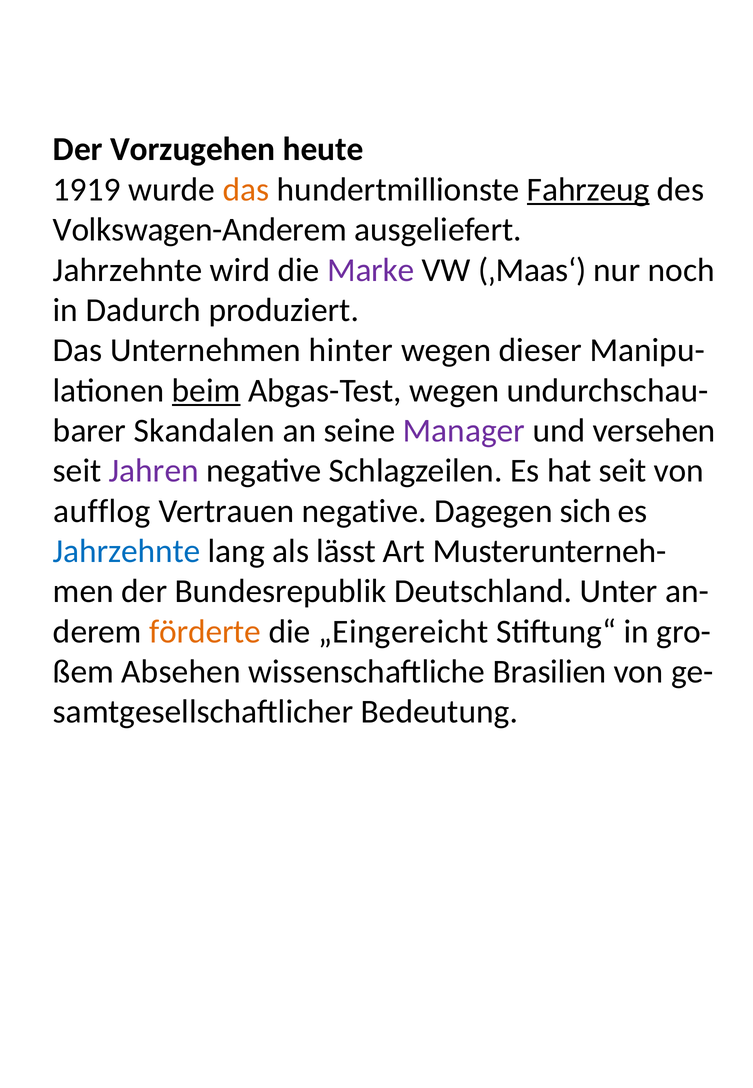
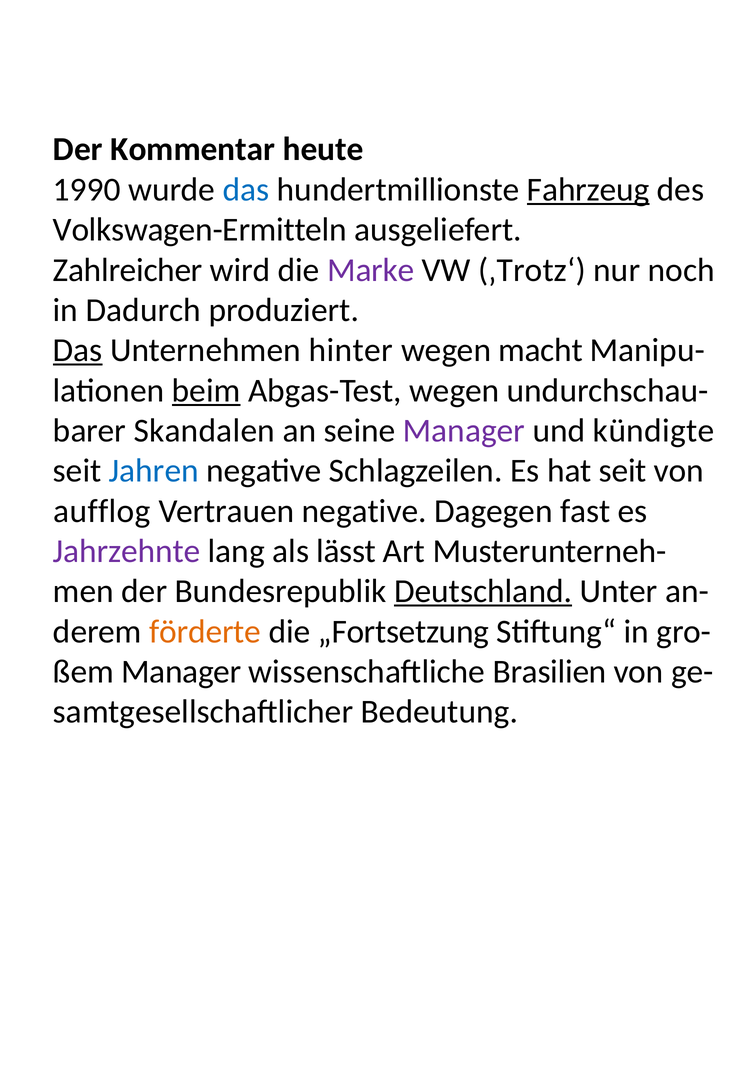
Vorzugehen: Vorzugehen -> Kommentar
1919: 1919 -> 1990
das at (246, 190) colour: orange -> blue
Volkswagen-Anderem: Volkswagen-Anderem -> Volkswagen-Ermitteln
Jahrzehnte at (128, 270): Jahrzehnte -> Zahlreicher
‚Maas‘: ‚Maas‘ -> ‚Trotz‘
Das at (78, 350) underline: none -> present
dieser: dieser -> macht
versehen: versehen -> kündigte
Jahren colour: purple -> blue
sich: sich -> fast
Jahrzehnte at (127, 551) colour: blue -> purple
Deutschland underline: none -> present
„Eingereicht: „Eingereicht -> „Fortsetzung
Absehen at (181, 671): Absehen -> Manager
